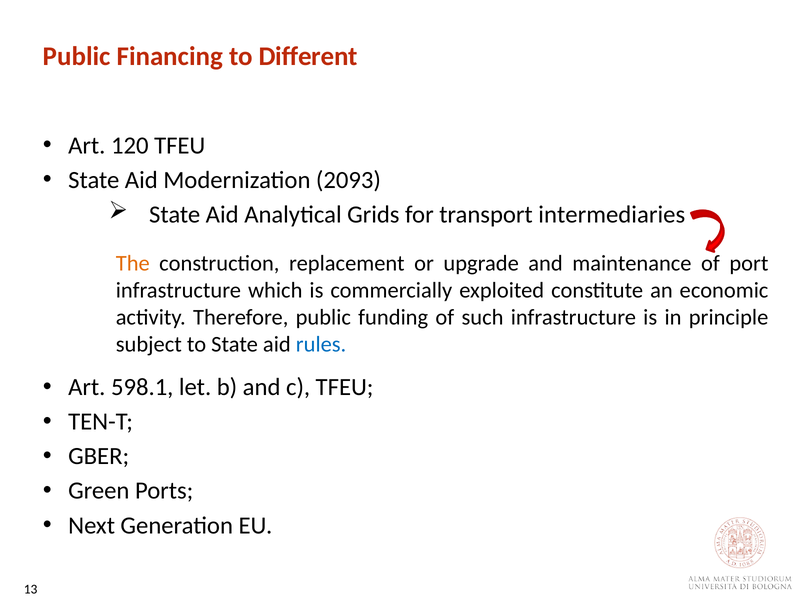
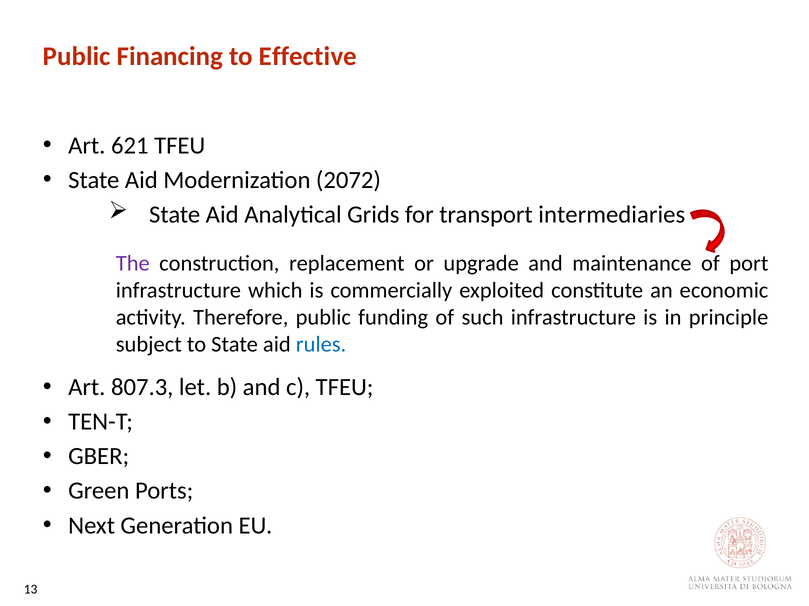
Different: Different -> Effective
120: 120 -> 621
2093: 2093 -> 2072
The colour: orange -> purple
598.1: 598.1 -> 807.3
